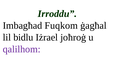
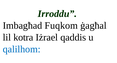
bidlu: bidlu -> kotra
joħroġ: joħroġ -> qaddis
qalilhom colour: purple -> blue
